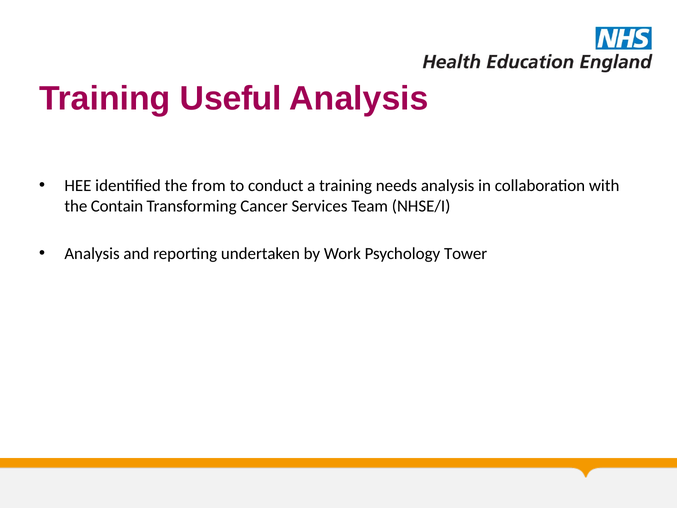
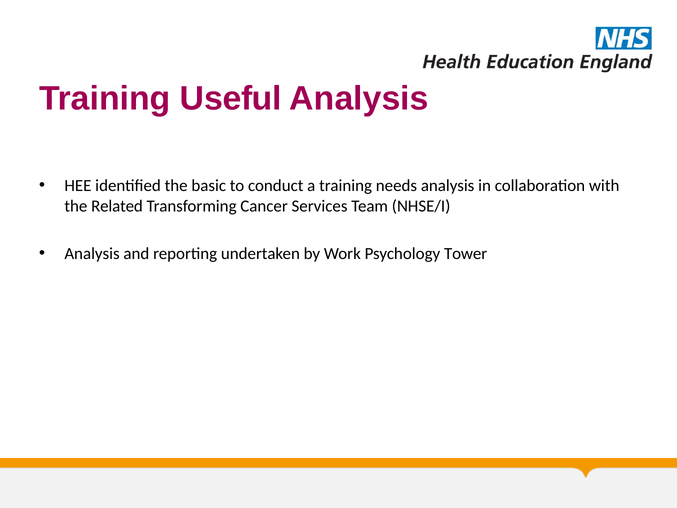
from: from -> basic
Contain: Contain -> Related
